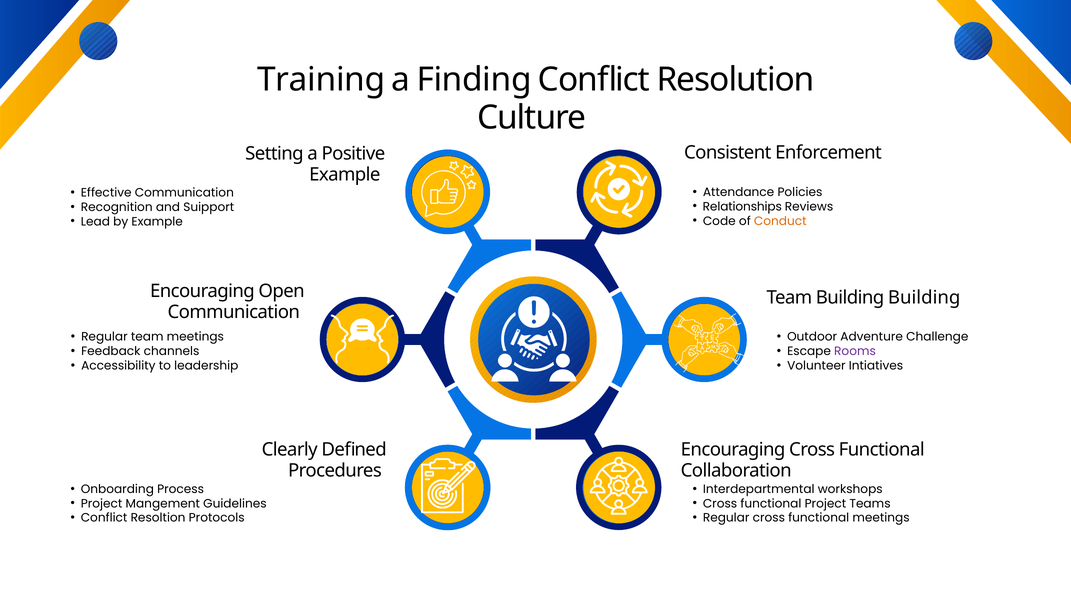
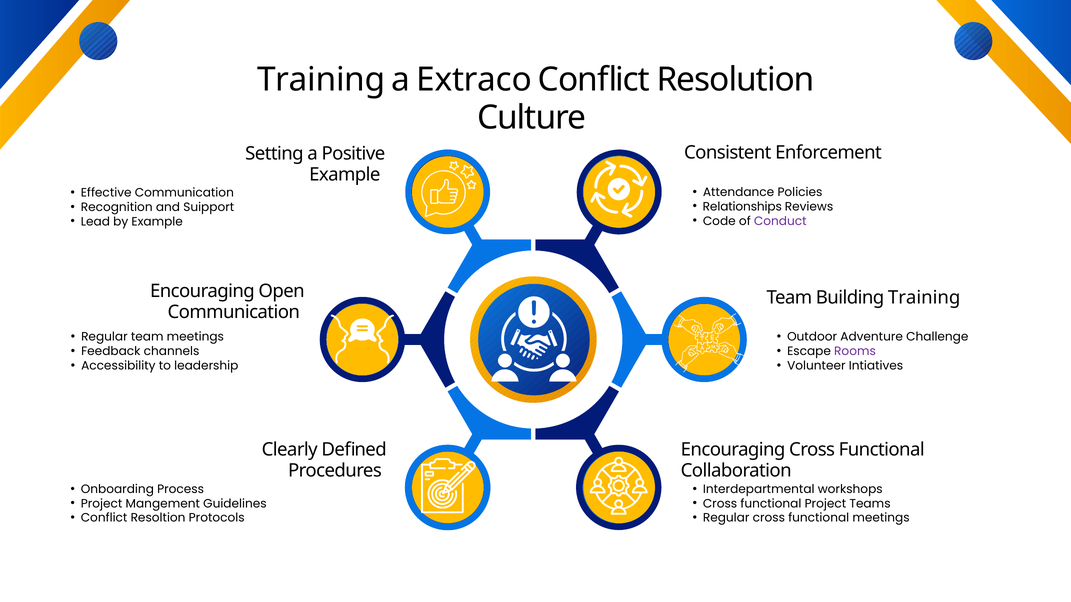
Finding: Finding -> Extraco
Conduct colour: orange -> purple
Building Building: Building -> Training
